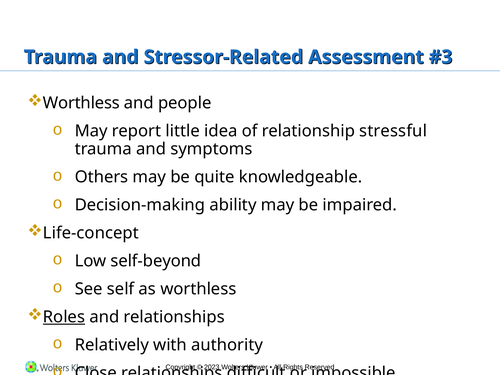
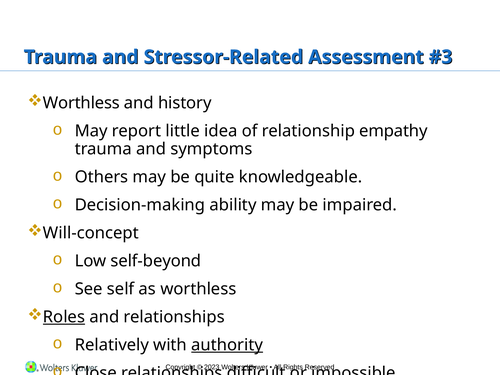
people: people -> history
stressful: stressful -> empathy
Life-concept: Life-concept -> Will-concept
authority underline: none -> present
